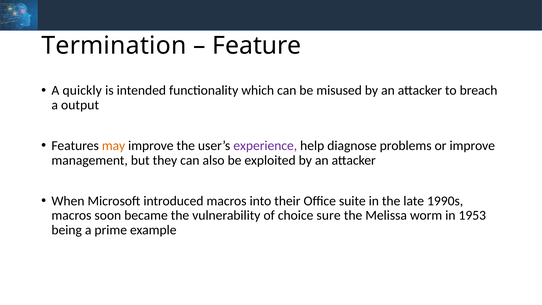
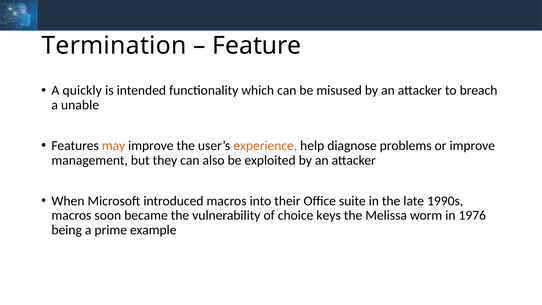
output: output -> unable
experience colour: purple -> orange
sure: sure -> keys
1953: 1953 -> 1976
